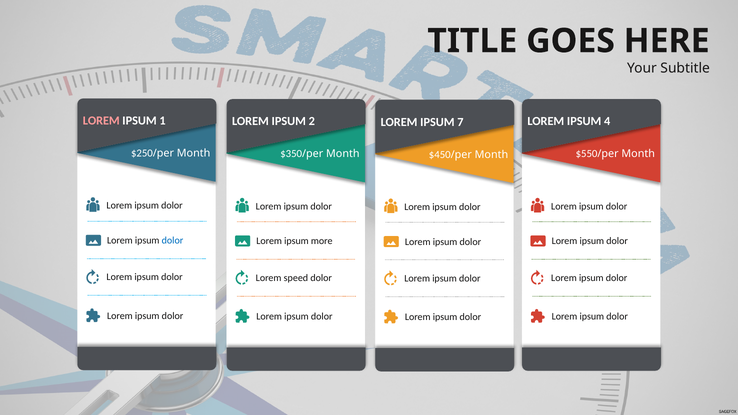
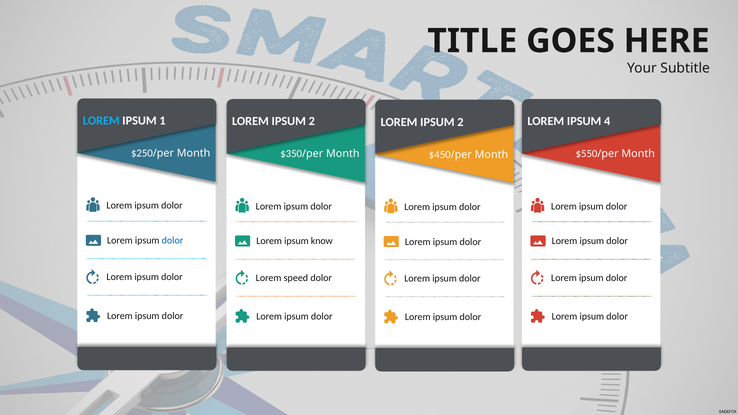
LOREM at (101, 121) colour: pink -> light blue
7 at (460, 122): 7 -> 2
more: more -> know
